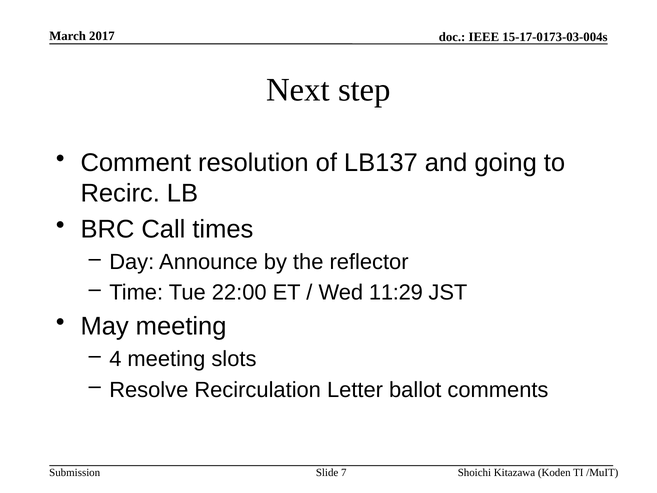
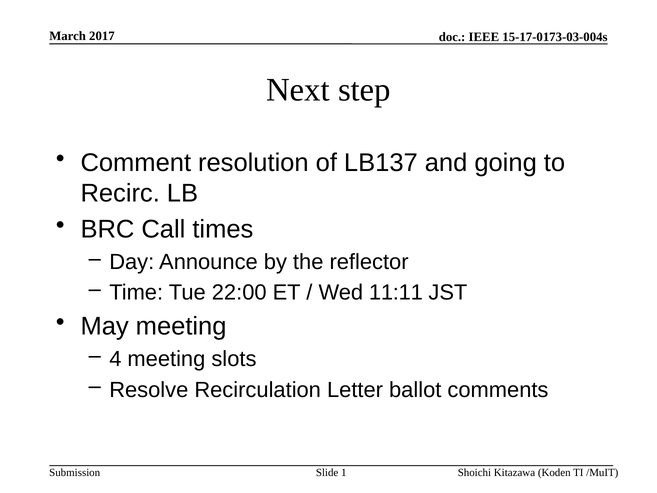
11:29: 11:29 -> 11:11
7: 7 -> 1
